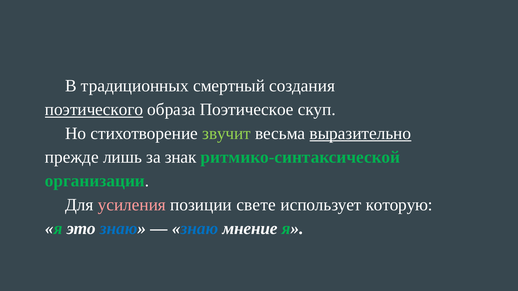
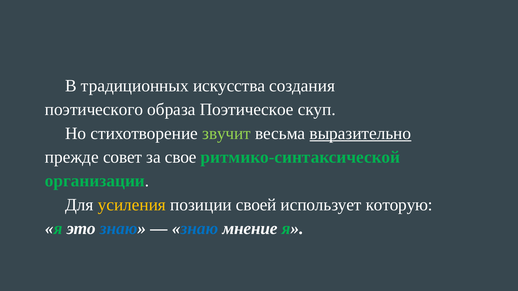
смертный: смертный -> искусства
поэтического underline: present -> none
лишь: лишь -> совет
знак: знак -> свое
усиления colour: pink -> yellow
свете: свете -> своей
